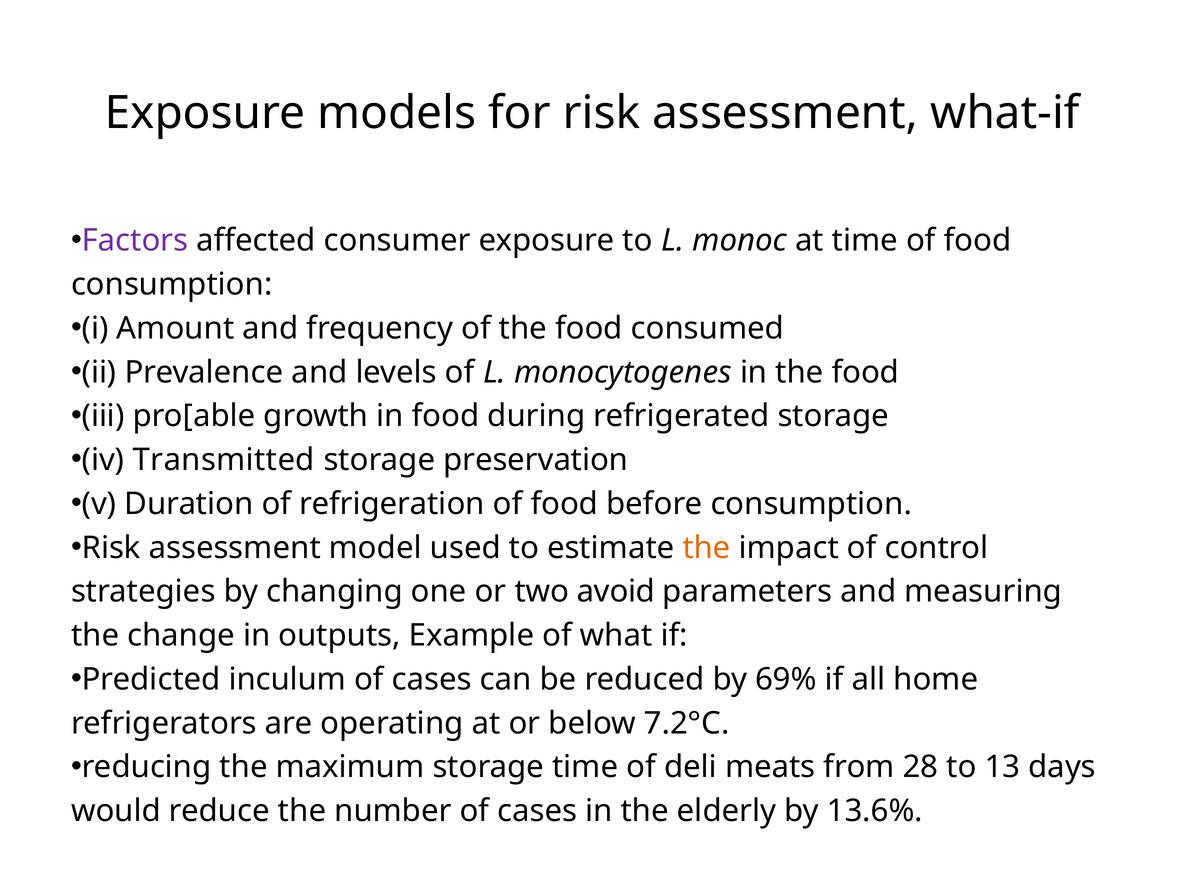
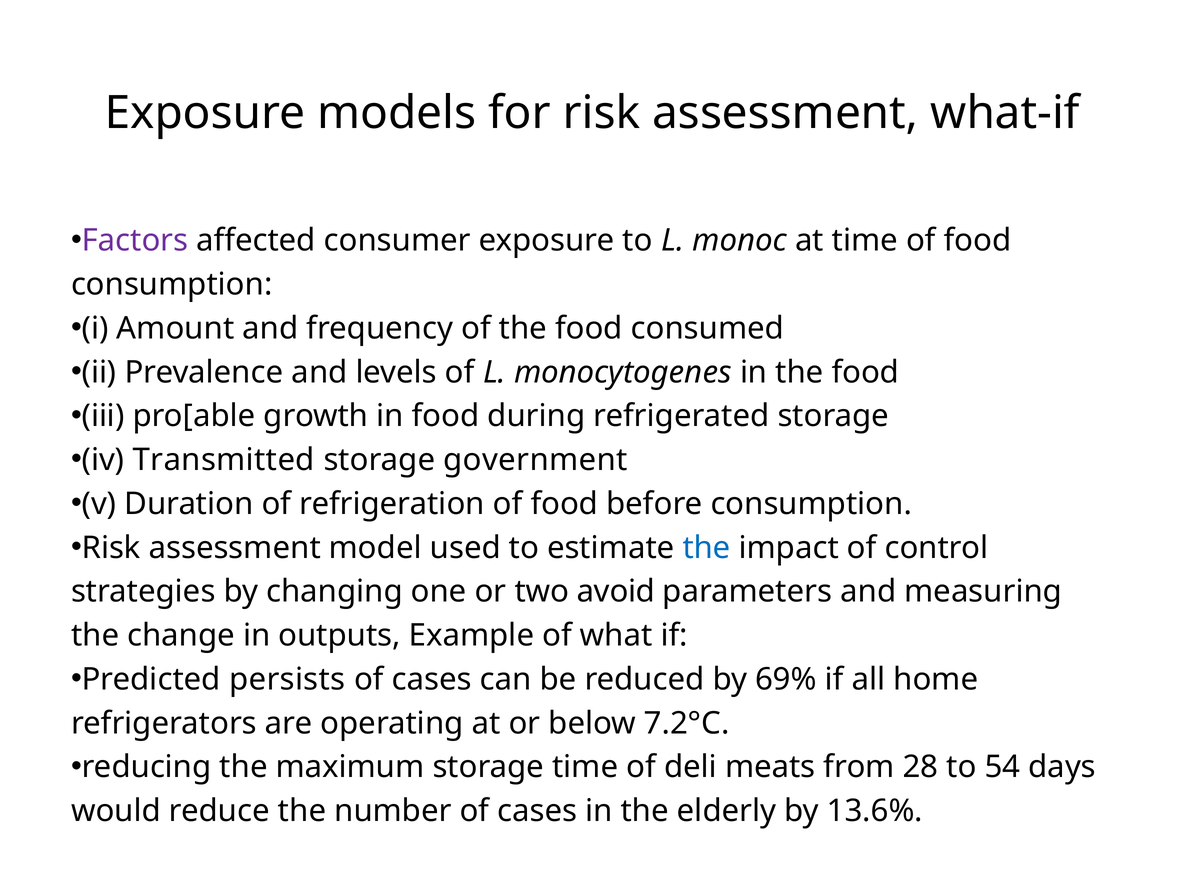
preservation: preservation -> government
the at (707, 548) colour: orange -> blue
inculum: inculum -> persists
13: 13 -> 54
